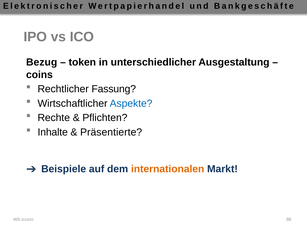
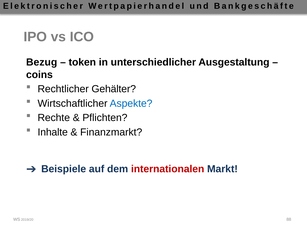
Fassung: Fassung -> Gehälter
Präsentierte: Präsentierte -> Finanzmarkt
internationalen colour: orange -> red
